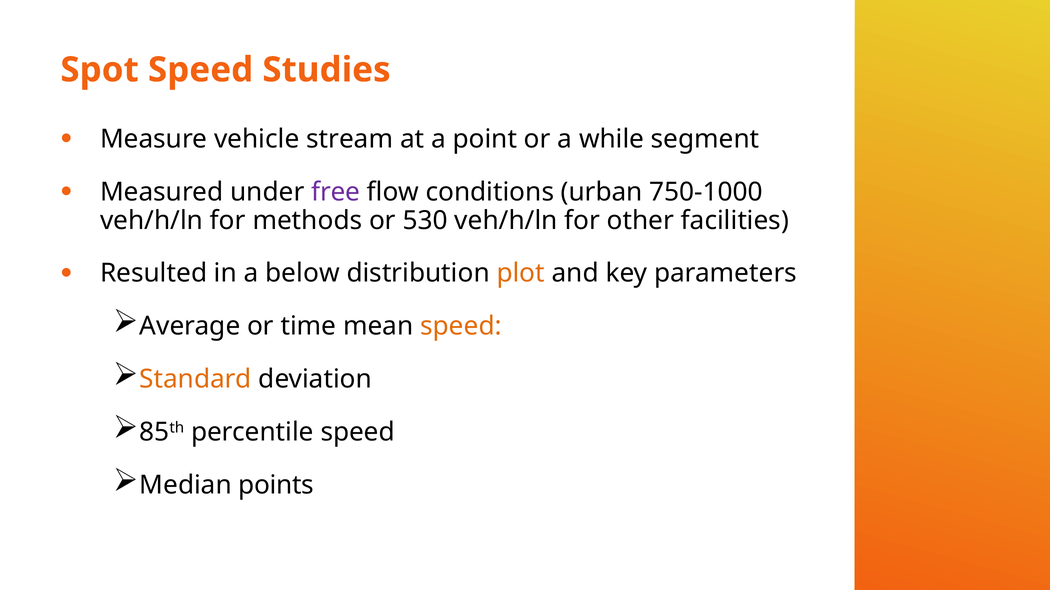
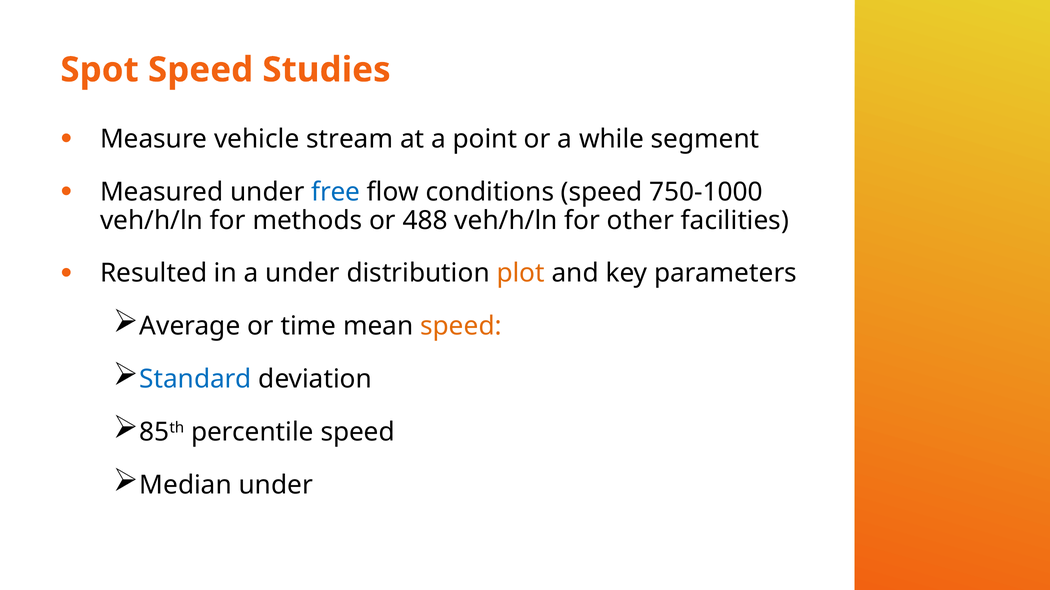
free colour: purple -> blue
conditions urban: urban -> speed
530: 530 -> 488
a below: below -> under
Standard colour: orange -> blue
Median points: points -> under
